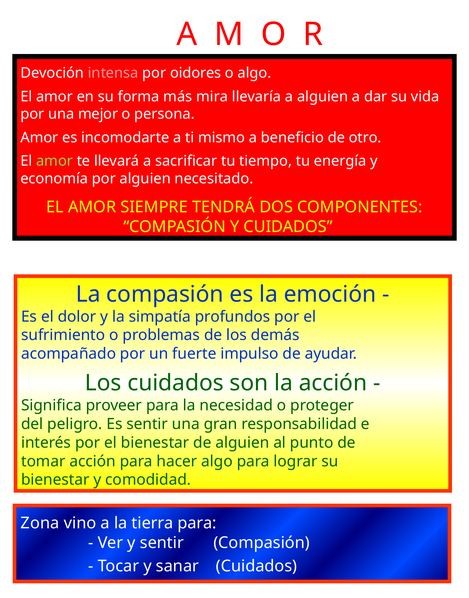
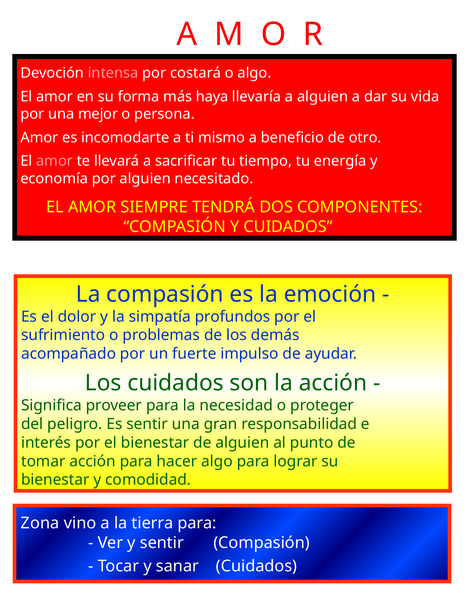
oidores: oidores -> costará
mira: mira -> haya
amor at (55, 161) colour: light green -> pink
